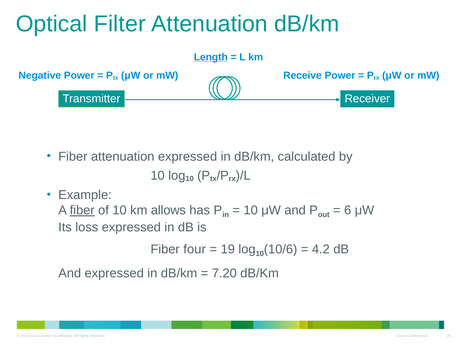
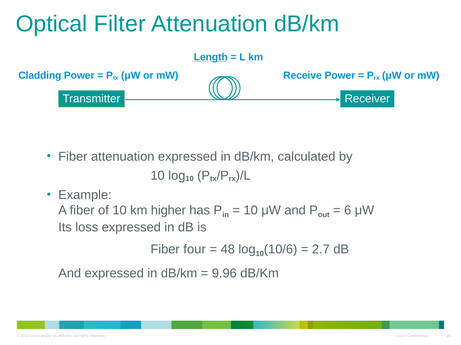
Negative: Negative -> Cladding
fiber at (82, 211) underline: present -> none
allows: allows -> higher
19: 19 -> 48
4.2: 4.2 -> 2.7
7.20: 7.20 -> 9.96
